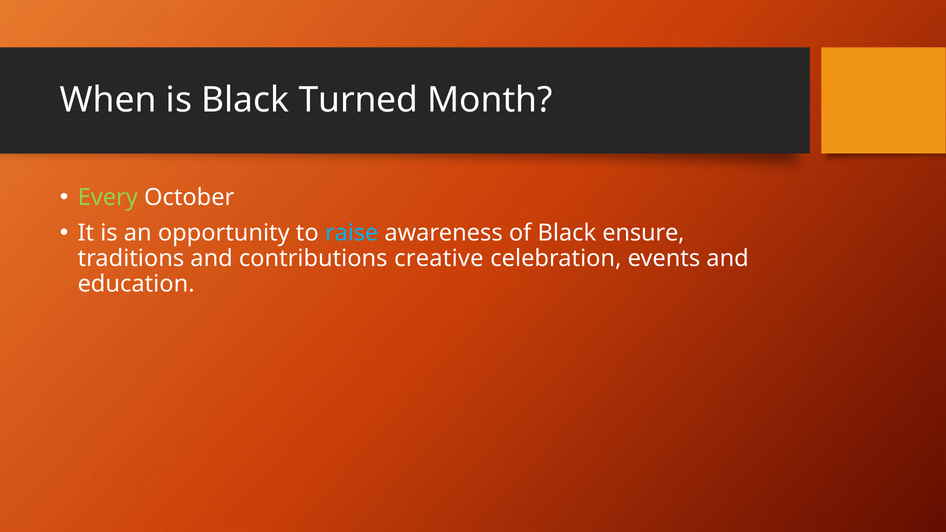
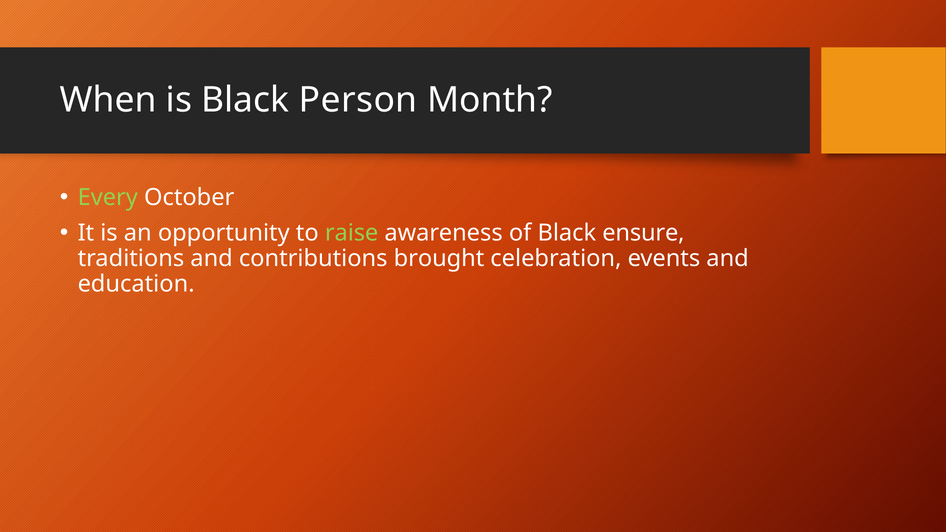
Turned: Turned -> Person
raise colour: light blue -> light green
creative: creative -> brought
